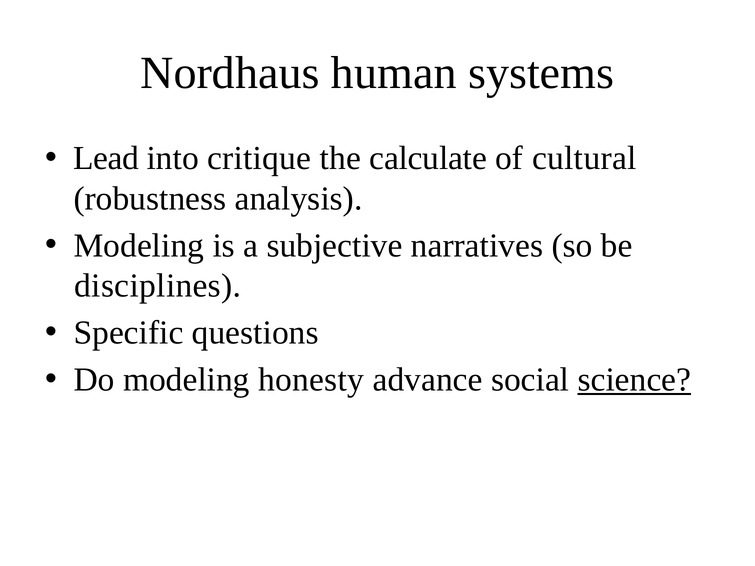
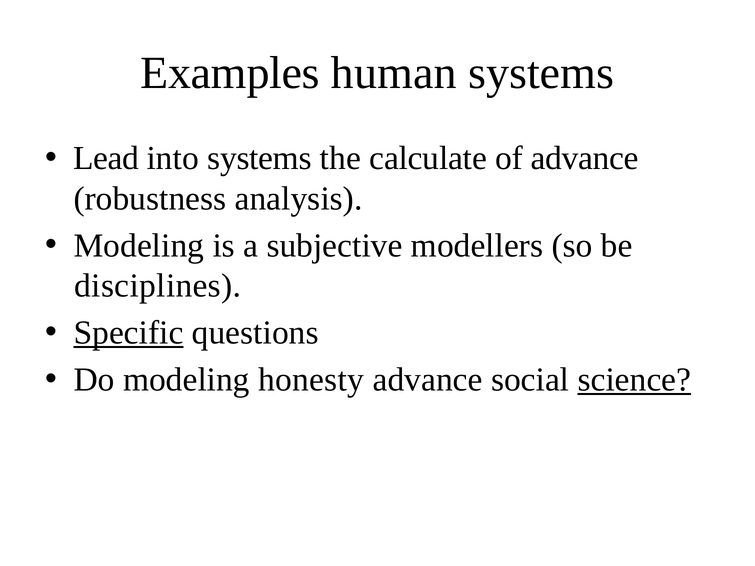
Nordhaus: Nordhaus -> Examples
into critique: critique -> systems
of cultural: cultural -> advance
narratives: narratives -> modellers
Specific underline: none -> present
